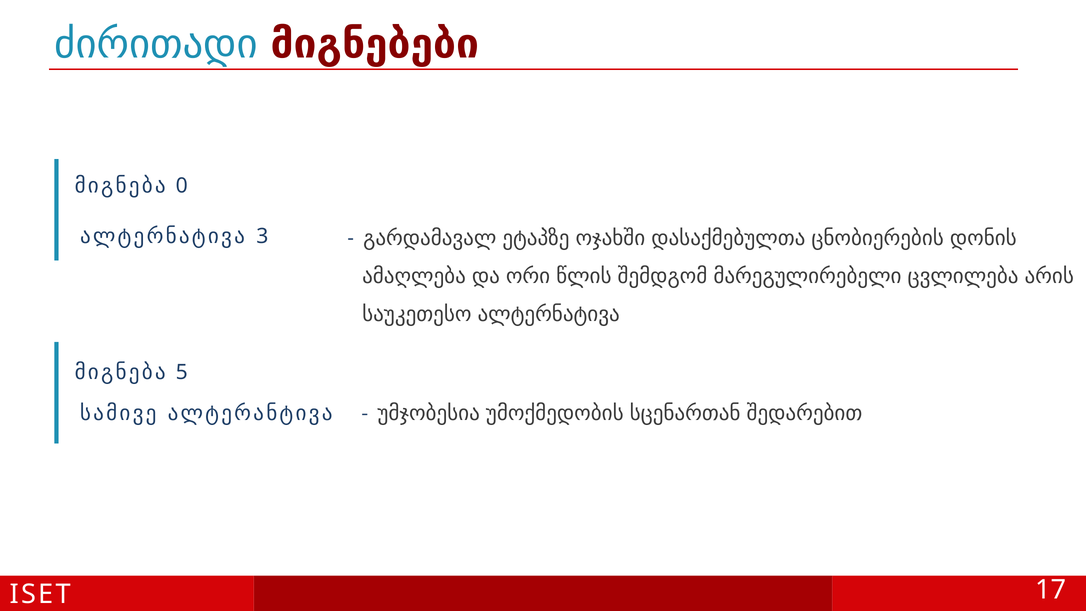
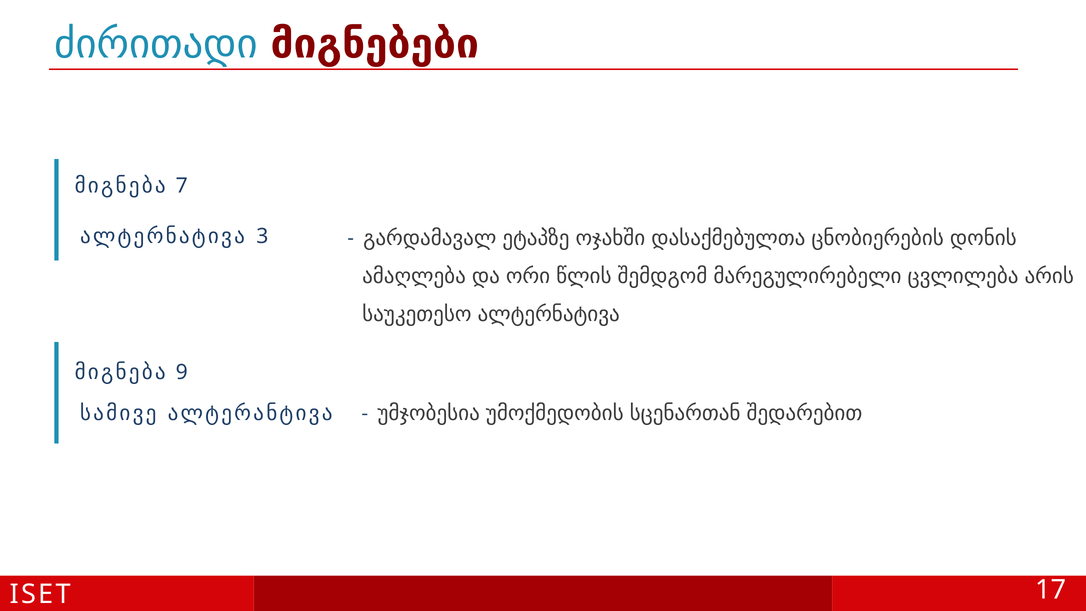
0: 0 -> 7
5: 5 -> 9
